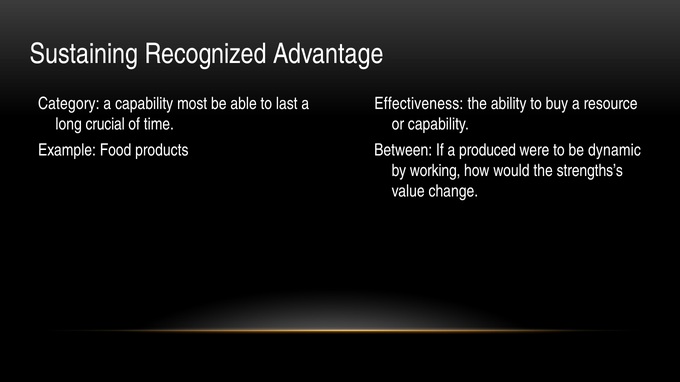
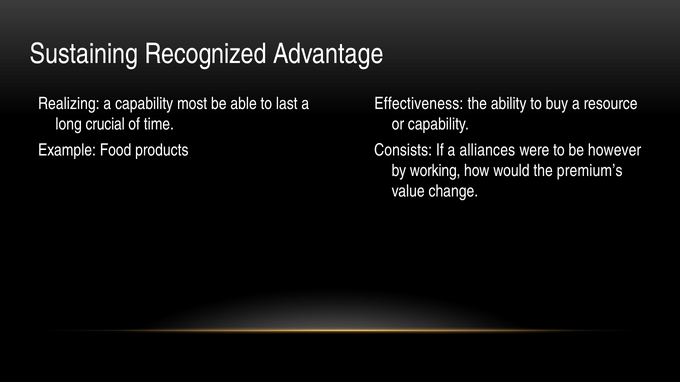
Category: Category -> Realizing
Between: Between -> Consists
produced: produced -> alliances
dynamic: dynamic -> however
strengths’s: strengths’s -> premium’s
